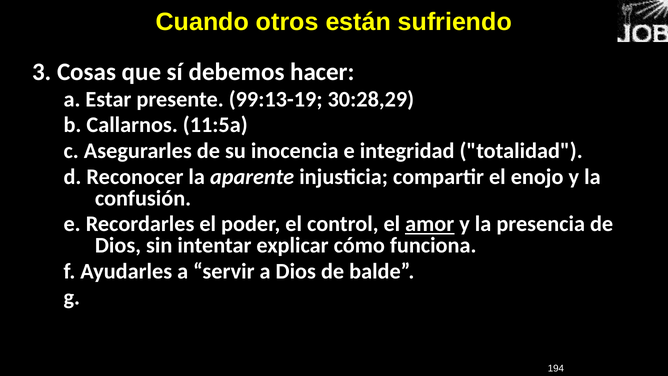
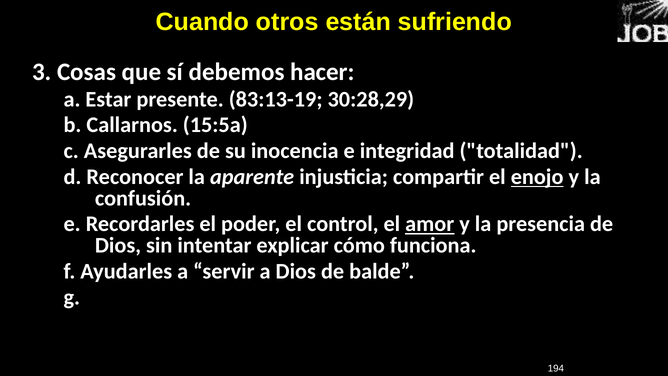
99:13-19: 99:13-19 -> 83:13-19
11:5a: 11:5a -> 15:5a
enojo underline: none -> present
